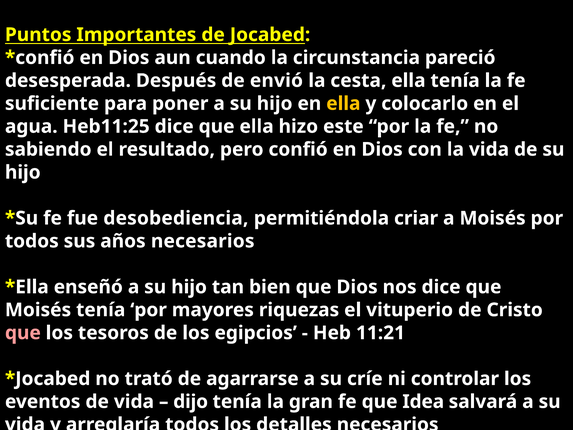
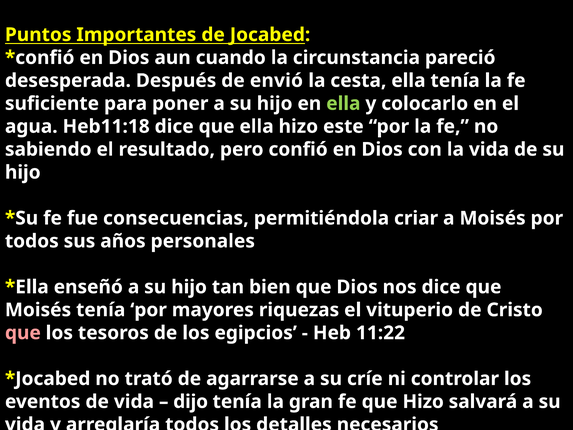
ella at (343, 103) colour: yellow -> light green
Heb11:25: Heb11:25 -> Heb11:18
desobediencia: desobediencia -> consecuencias
años necesarios: necesarios -> personales
11:21: 11:21 -> 11:22
que Idea: Idea -> Hizo
